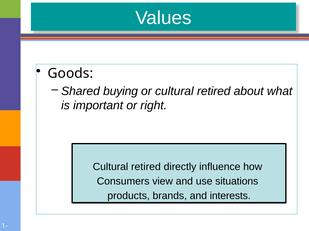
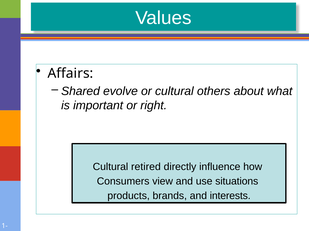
Goods: Goods -> Affairs
buying: buying -> evolve
or cultural retired: retired -> others
